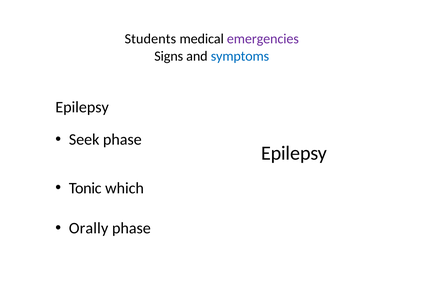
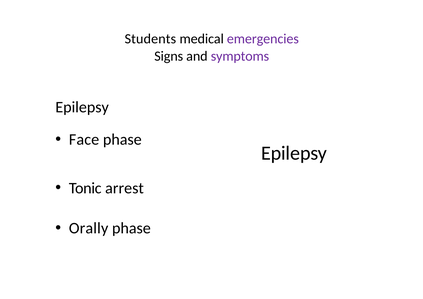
symptoms colour: blue -> purple
Seek: Seek -> Face
which: which -> arrest
